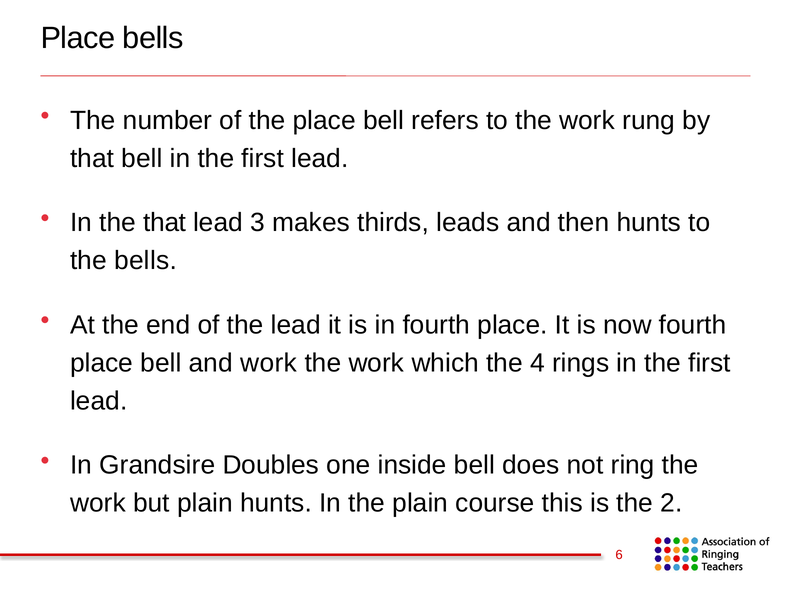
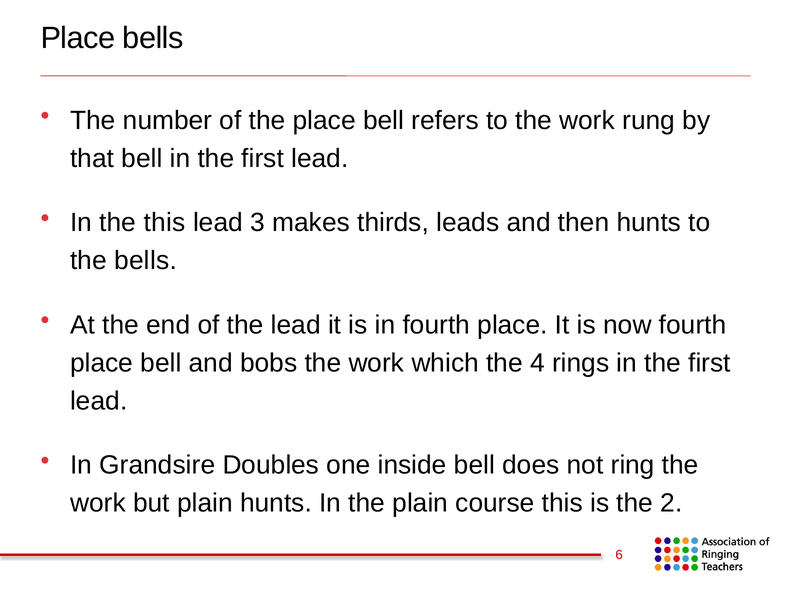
the that: that -> this
and work: work -> bobs
